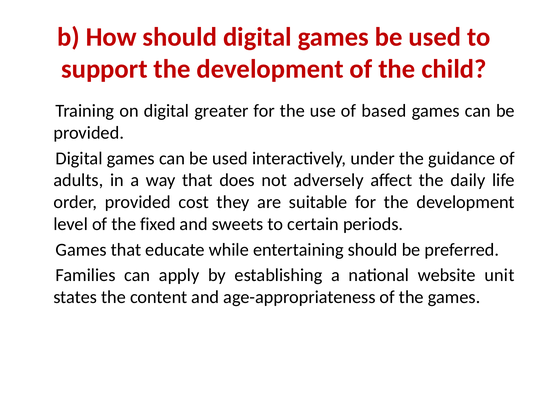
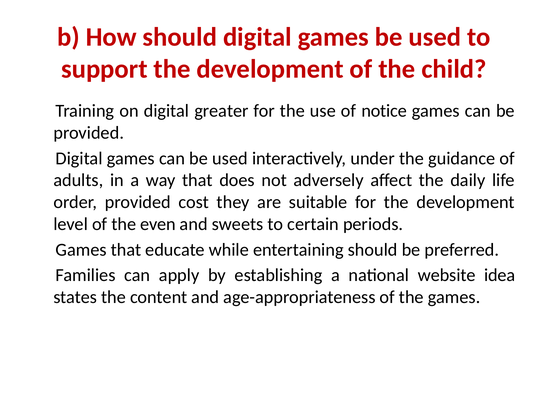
based: based -> notice
fixed: fixed -> even
unit: unit -> idea
